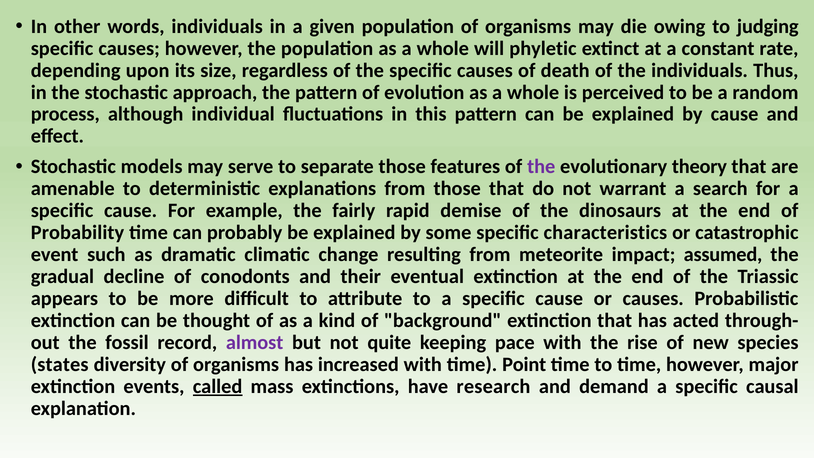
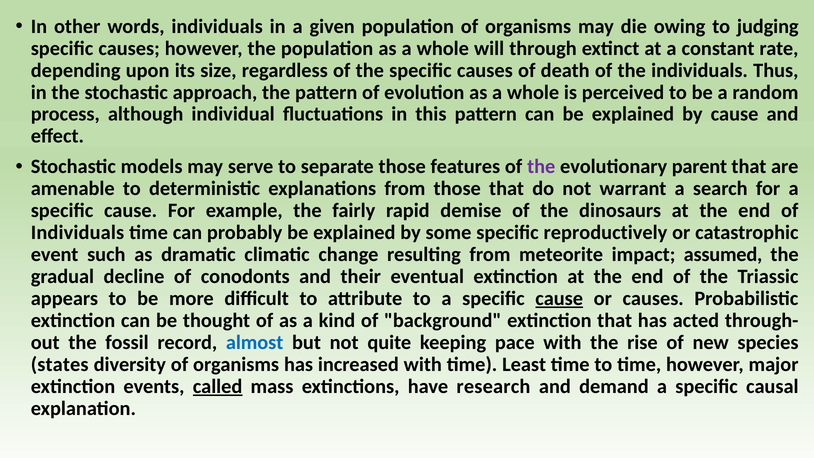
phyletic: phyletic -> through
theory: theory -> parent
Probability at (78, 233): Probability -> Individuals
characteristics: characteristics -> reproductively
cause at (559, 298) underline: none -> present
almost colour: purple -> blue
Point: Point -> Least
